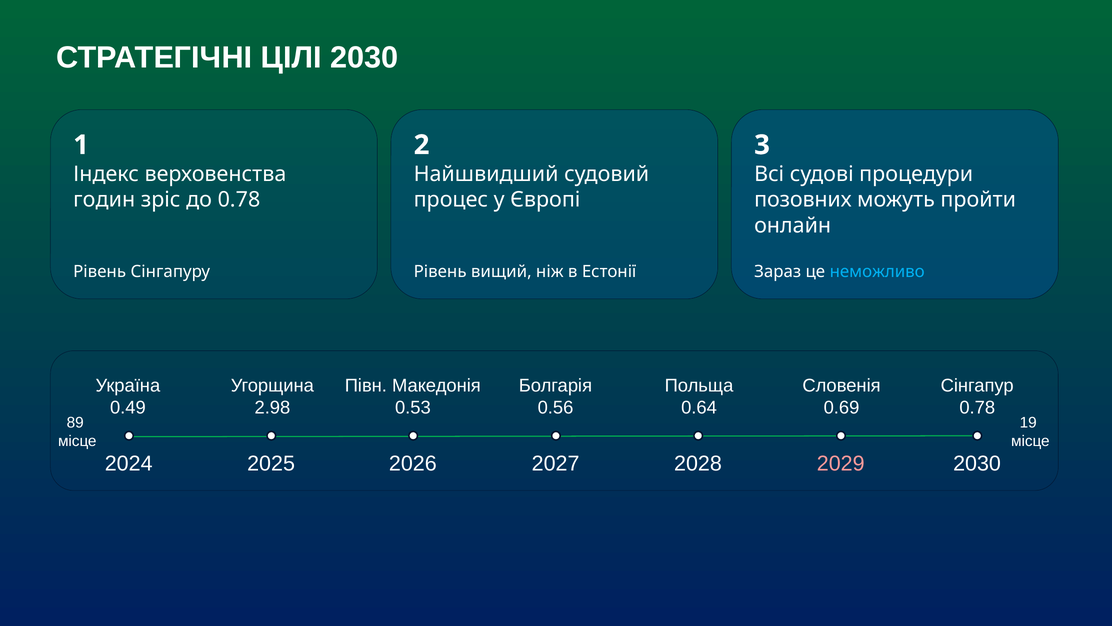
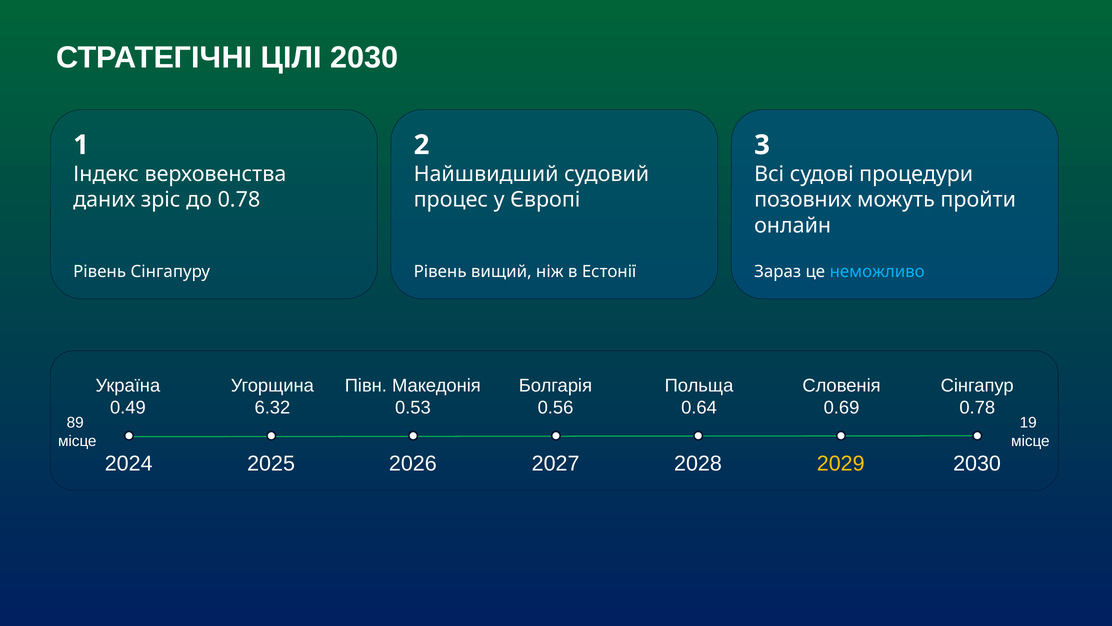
годин: годин -> даних
2.98: 2.98 -> 6.32
2029 colour: pink -> yellow
